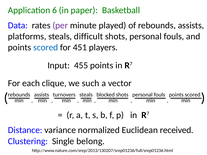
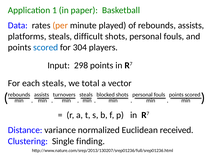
6: 6 -> 1
per colour: purple -> orange
451: 451 -> 304
455: 455 -> 298
each clique: clique -> steals
such: such -> total
belong: belong -> finding
